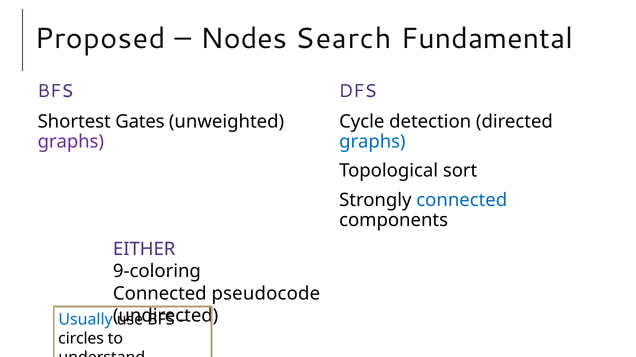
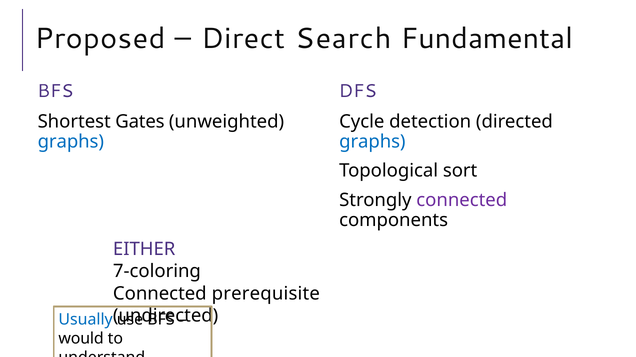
Nodes: Nodes -> Direct
graphs at (71, 142) colour: purple -> blue
connected at (462, 200) colour: blue -> purple
9-coloring: 9-coloring -> 7-coloring
pseudocode: pseudocode -> prerequisite
circles: circles -> would
